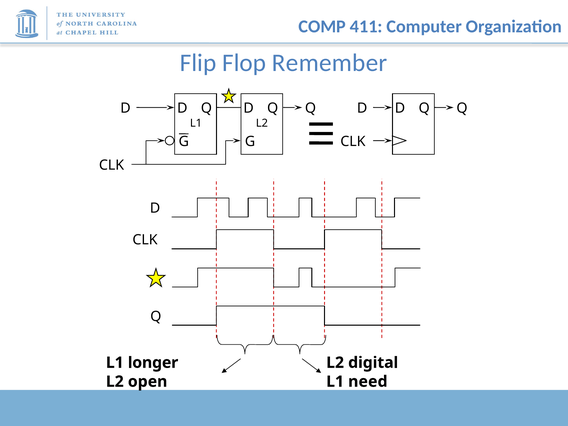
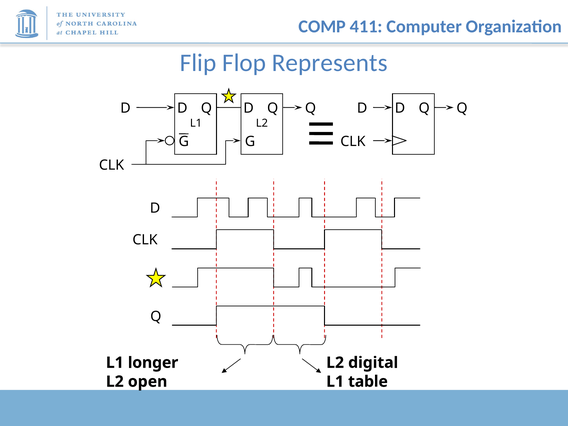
Remember: Remember -> Represents
need: need -> table
